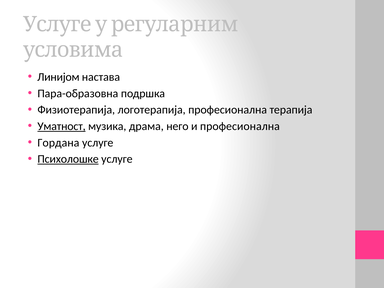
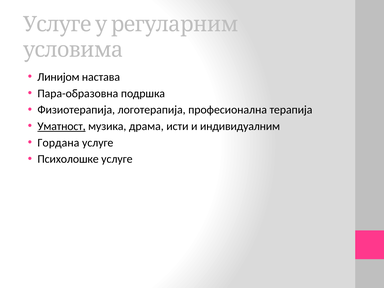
него: него -> исти
и професионална: професионална -> индивидуалним
Психолошке underline: present -> none
